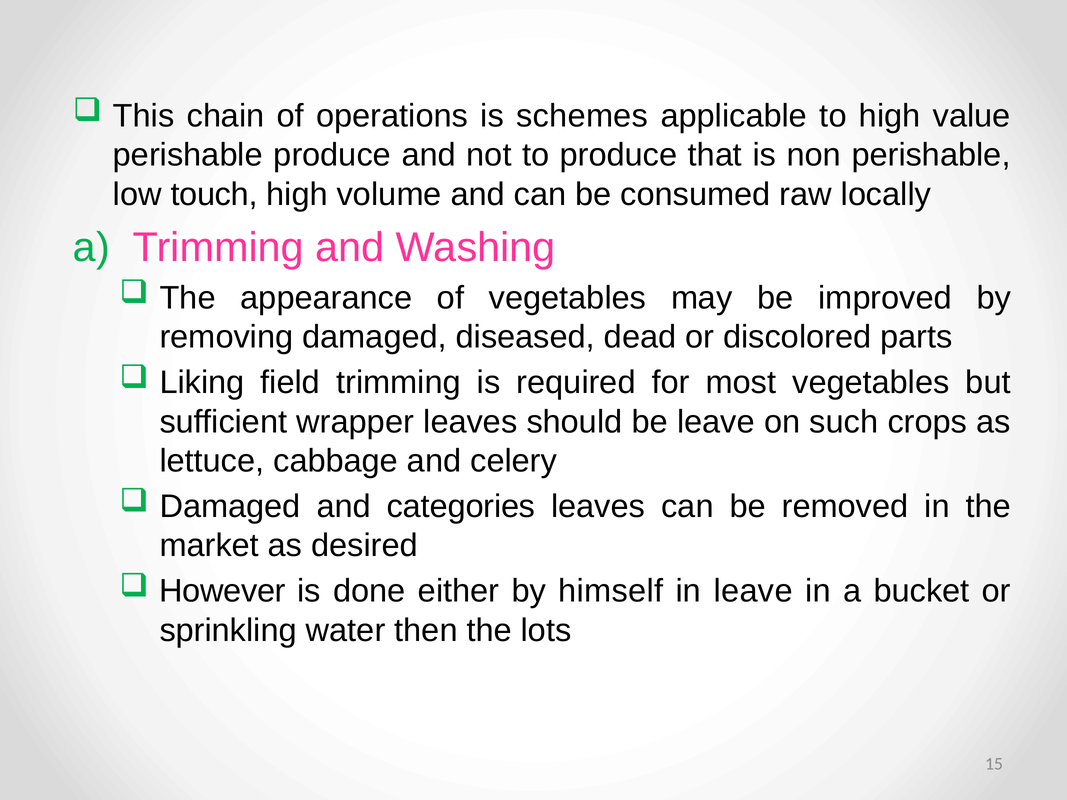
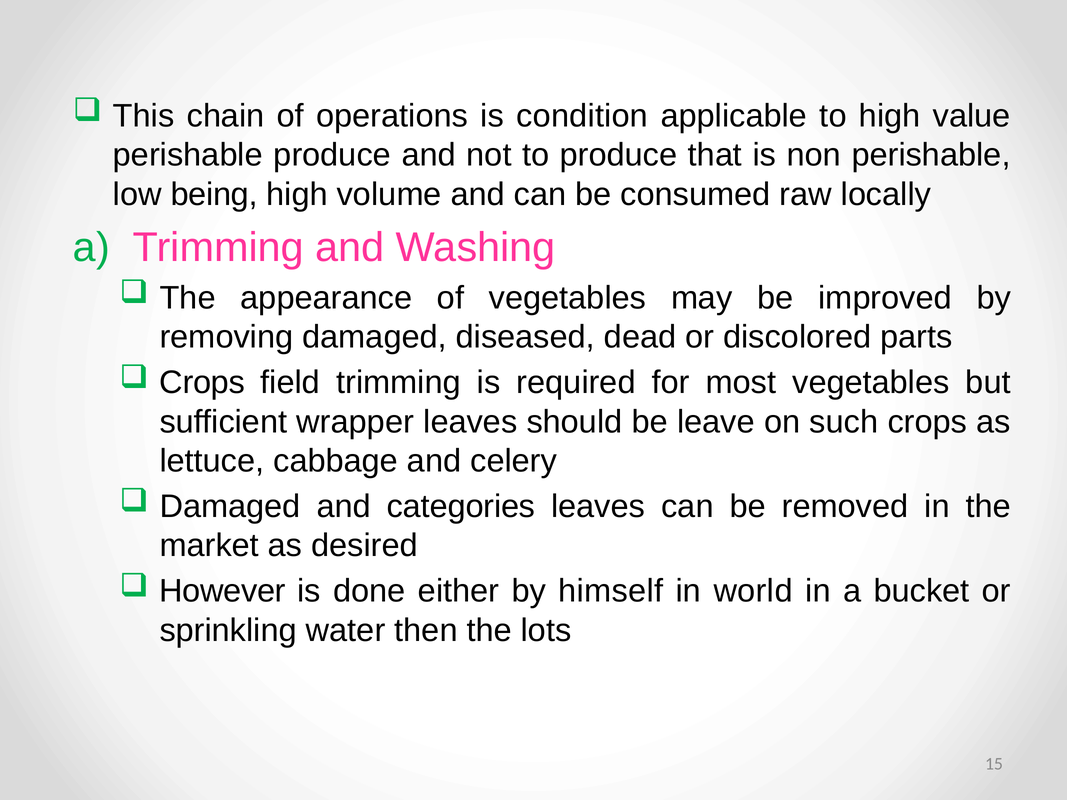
schemes: schemes -> condition
touch: touch -> being
Liking at (202, 383): Liking -> Crops
in leave: leave -> world
